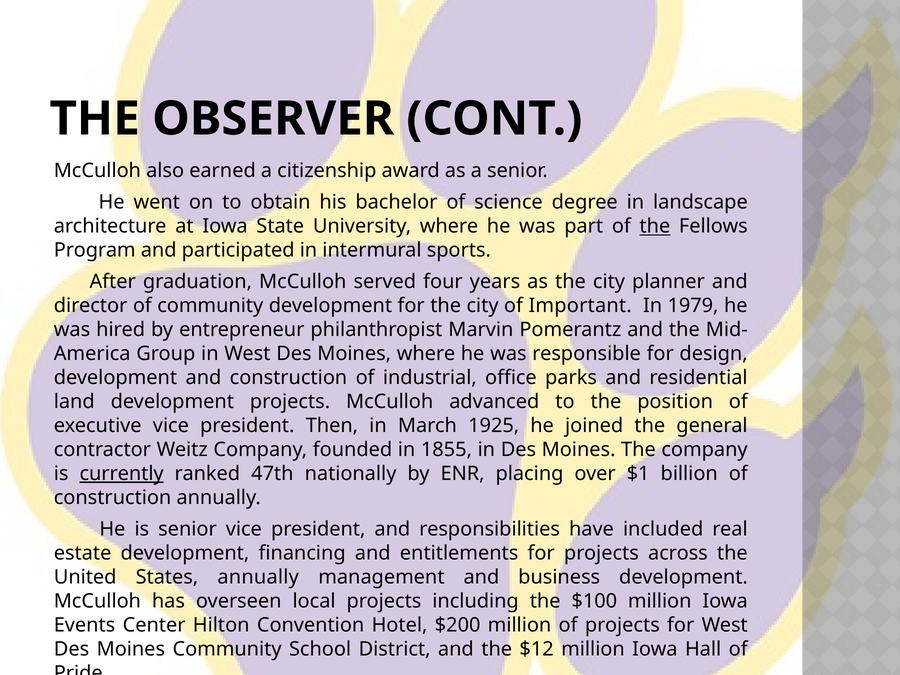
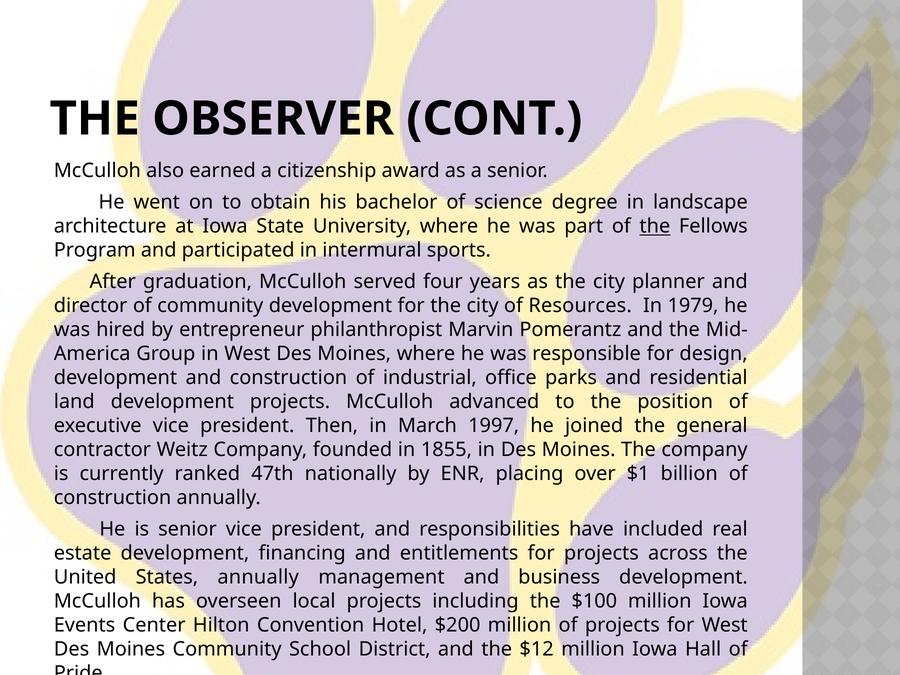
Important: Important -> Resources
1925: 1925 -> 1997
currently underline: present -> none
